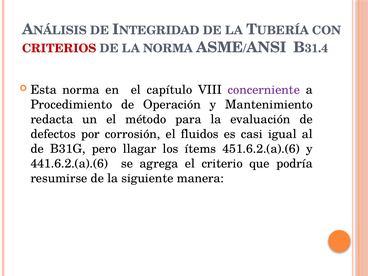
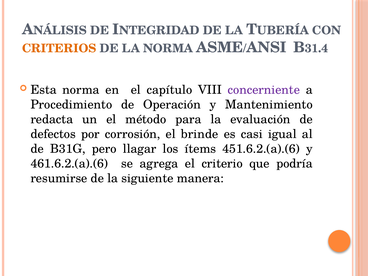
CRITERIOS colour: red -> orange
fluidos: fluidos -> brinde
441.6.2.(a).(6: 441.6.2.(a).(6 -> 461.6.2.(a).(6
